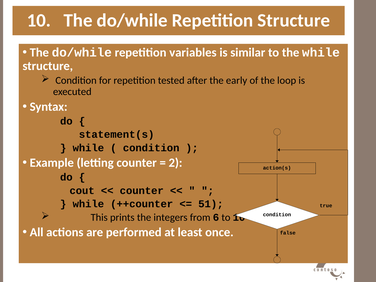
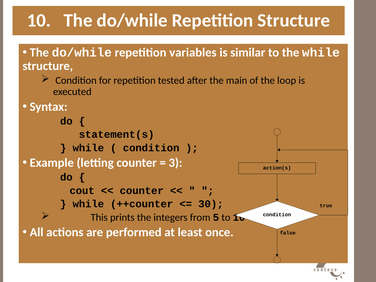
early: early -> main
2: 2 -> 3
51: 51 -> 30
6: 6 -> 5
